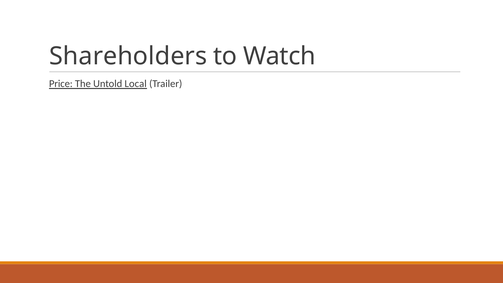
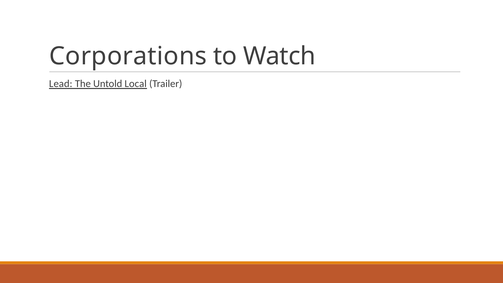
Shareholders: Shareholders -> Corporations
Price: Price -> Lead
